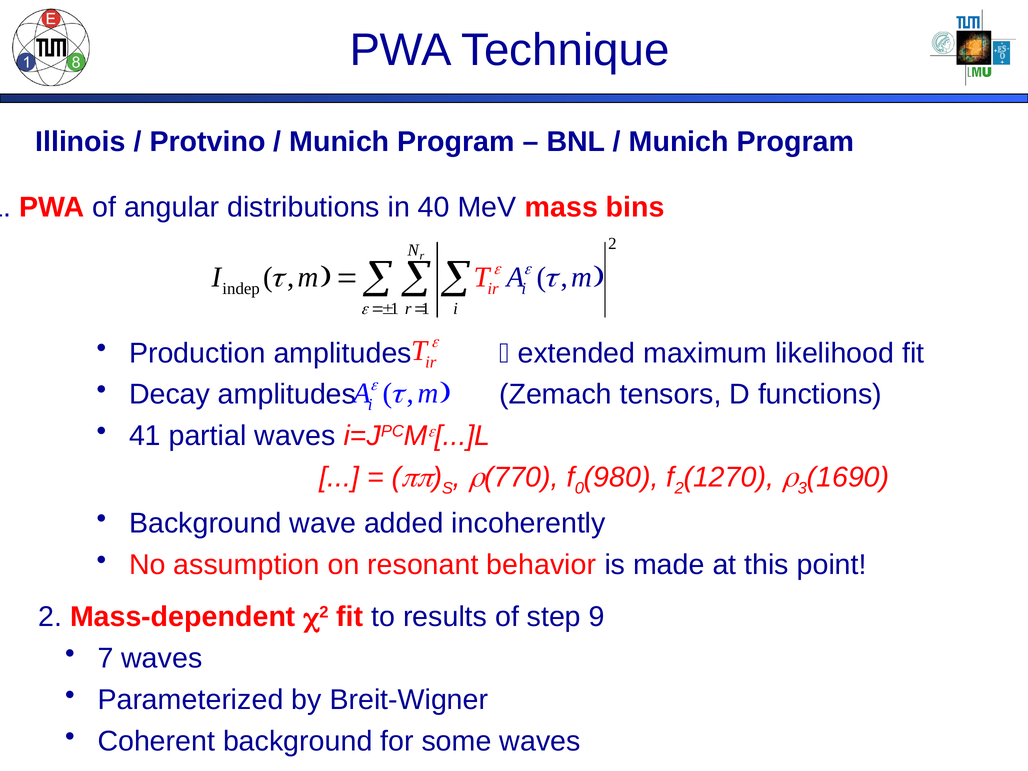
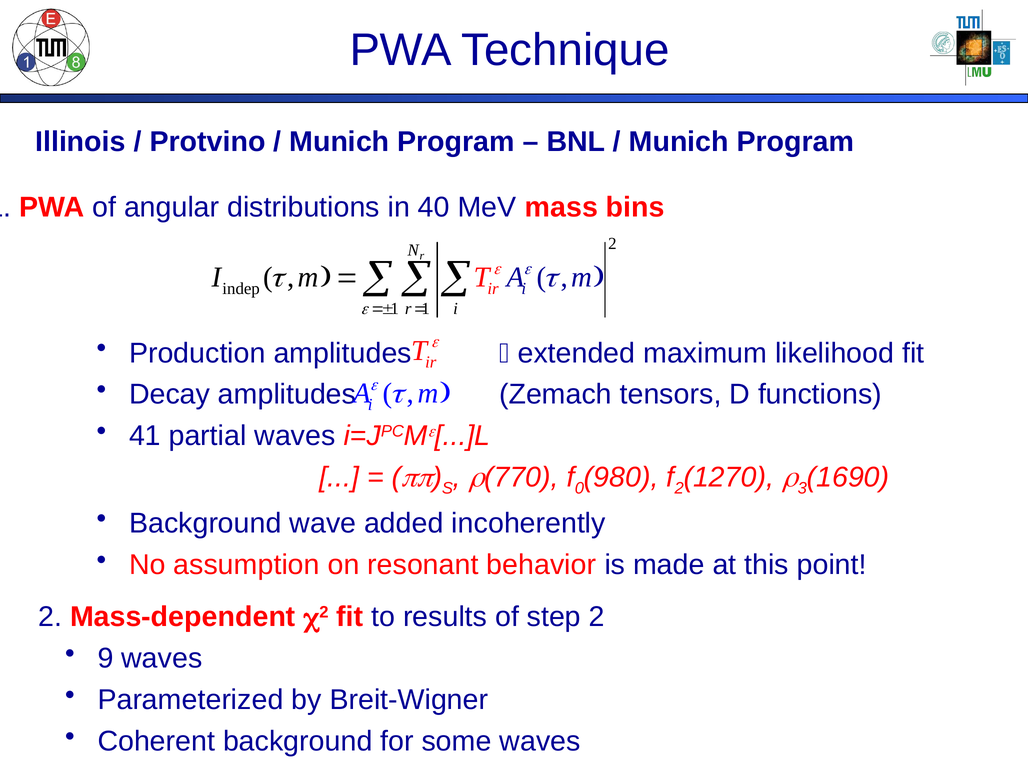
step 9: 9 -> 2
7: 7 -> 9
